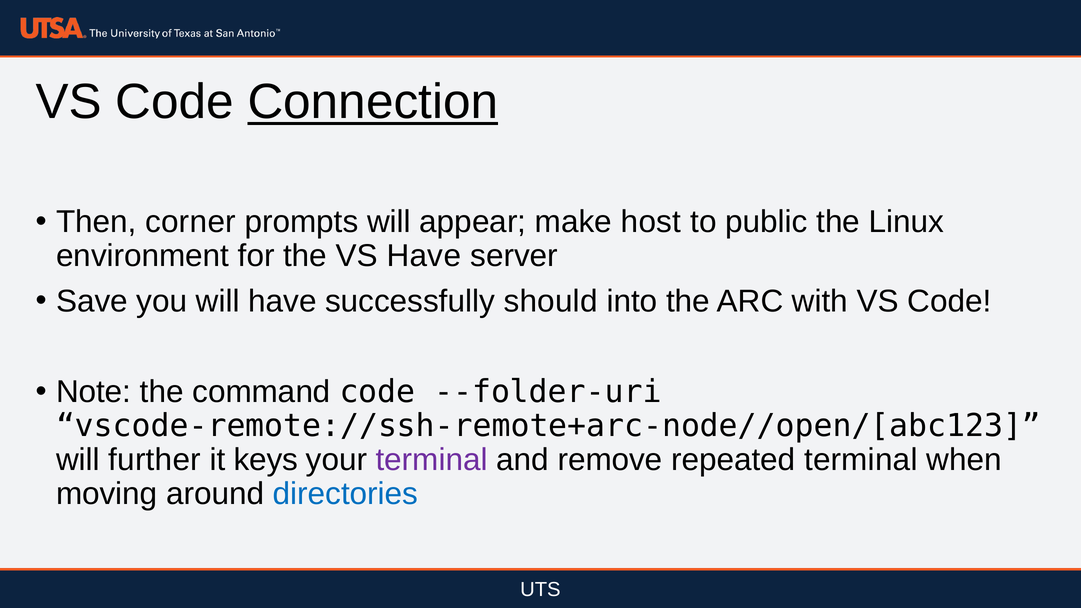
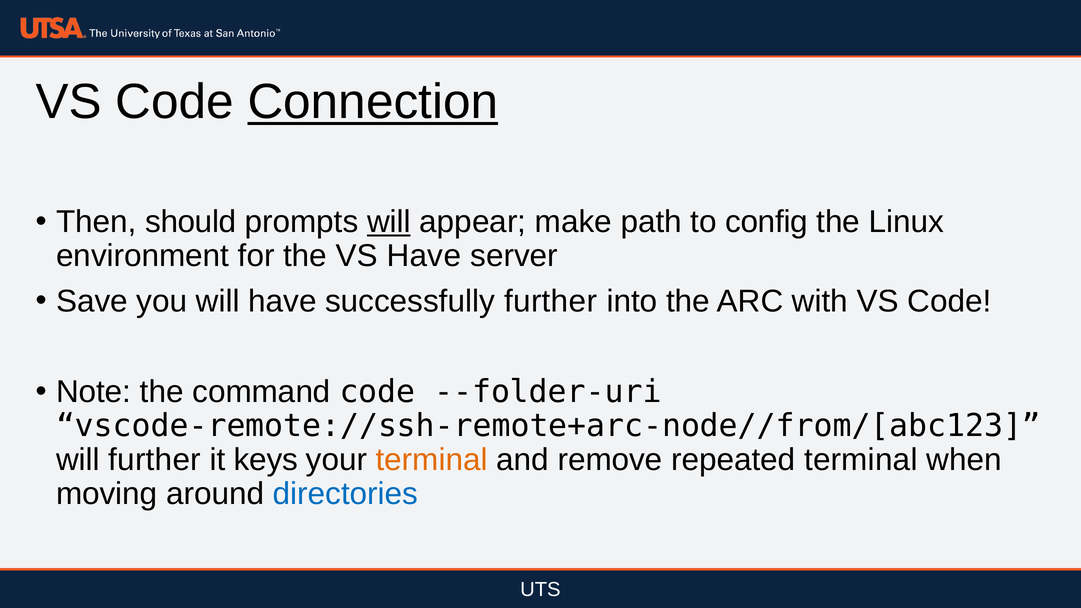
corner: corner -> should
will at (389, 222) underline: none -> present
host: host -> path
public: public -> config
successfully should: should -> further
vscode-remote://ssh-remote+arc-node//open/[abc123: vscode-remote://ssh-remote+arc-node//open/[abc123 -> vscode-remote://ssh-remote+arc-node//from/[abc123
terminal at (432, 460) colour: purple -> orange
